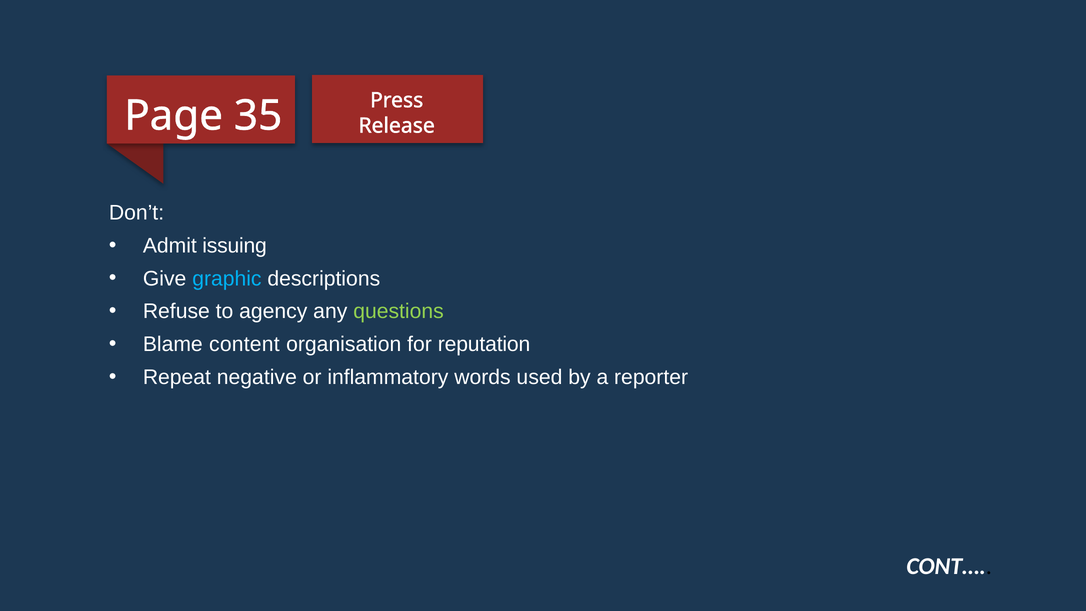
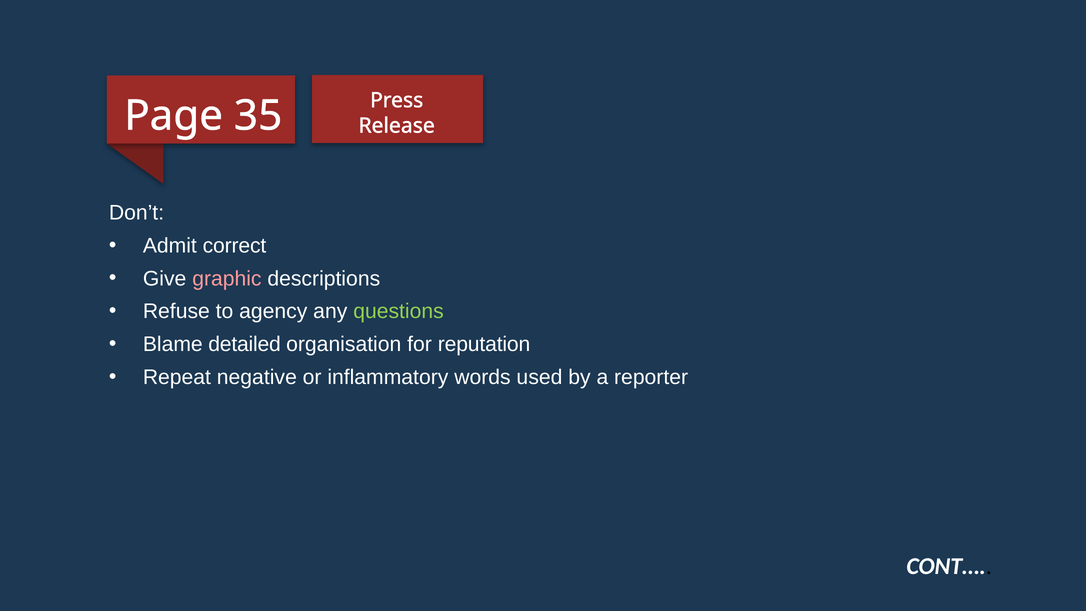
issuing: issuing -> correct
graphic colour: light blue -> pink
content: content -> detailed
